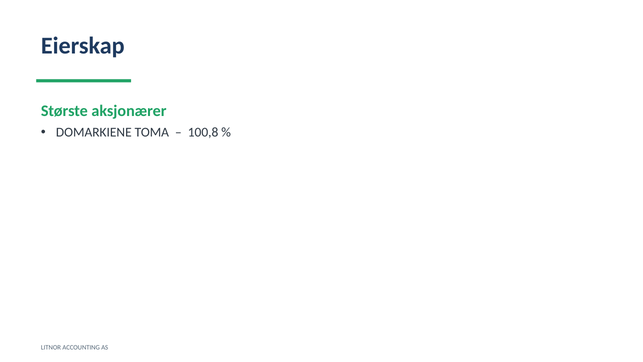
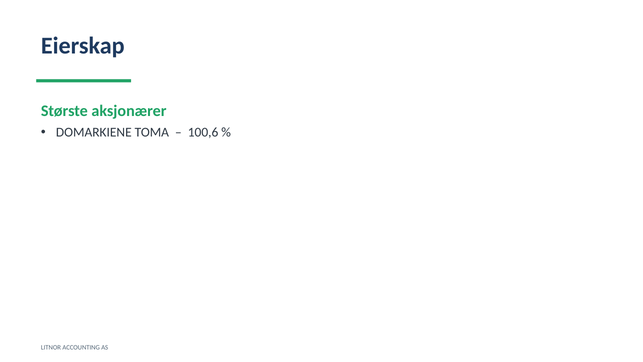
100,8: 100,8 -> 100,6
